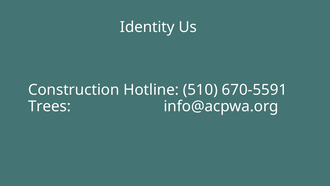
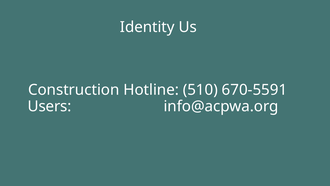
Trees: Trees -> Users
